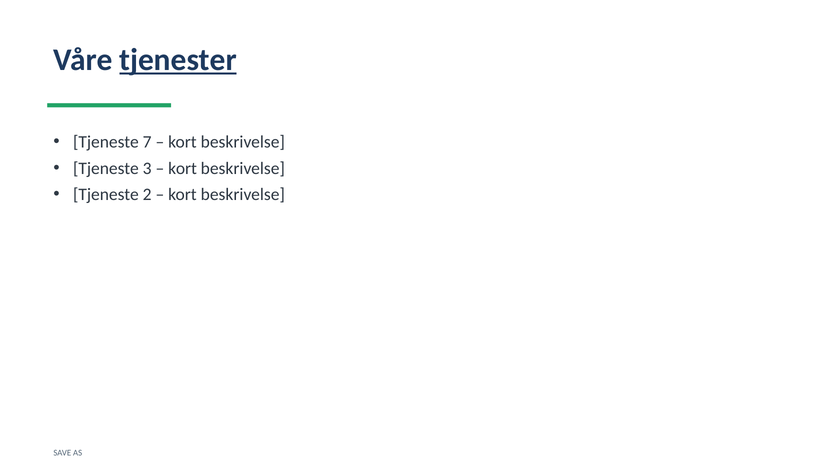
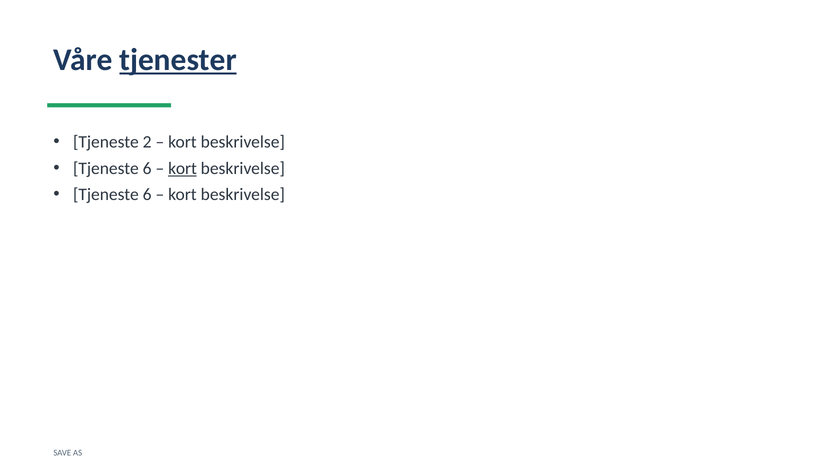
7: 7 -> 2
3 at (147, 168): 3 -> 6
kort at (183, 168) underline: none -> present
2 at (147, 195): 2 -> 6
